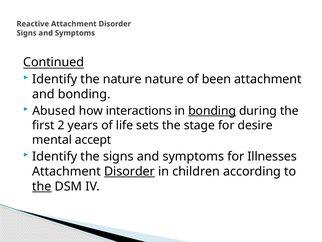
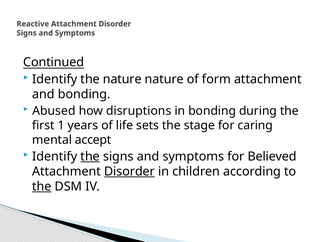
been: been -> form
interactions: interactions -> disruptions
bonding at (212, 111) underline: present -> none
2: 2 -> 1
desire: desire -> caring
the at (90, 156) underline: none -> present
Illnesses: Illnesses -> Believed
